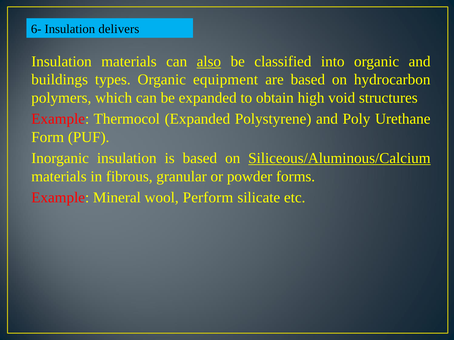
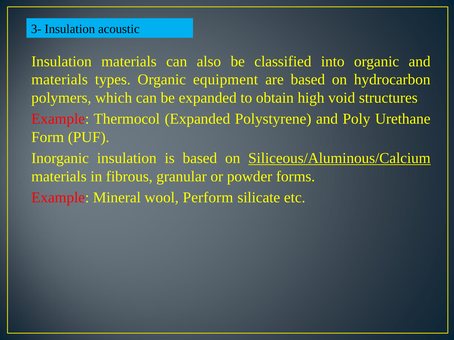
6-: 6- -> 3-
delivers: delivers -> acoustic
also underline: present -> none
buildings at (60, 80): buildings -> materials
